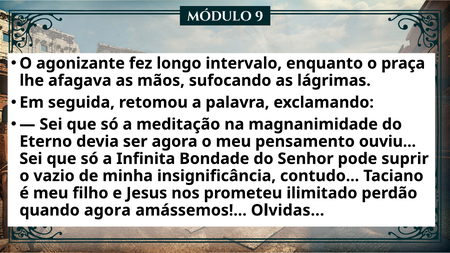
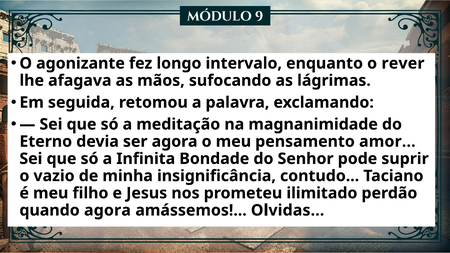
praça: praça -> rever
ouviu: ouviu -> amor
